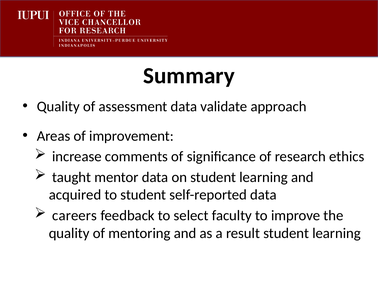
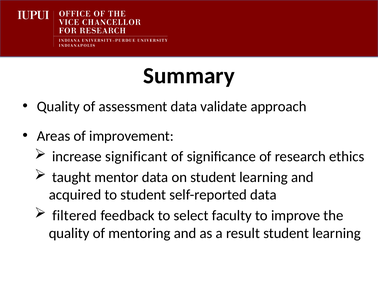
comments: comments -> significant
careers: careers -> filtered
